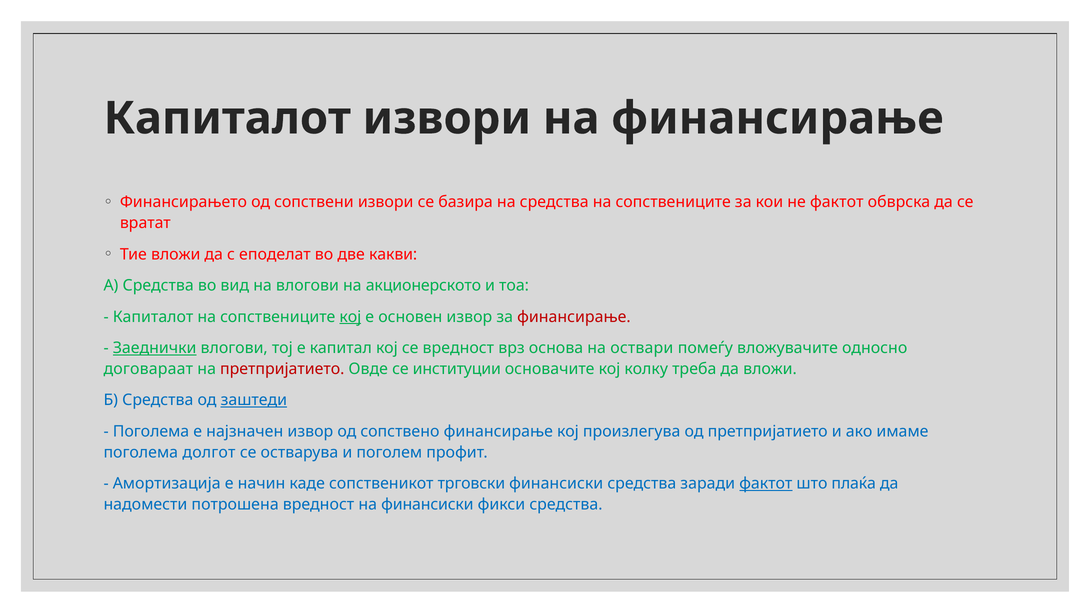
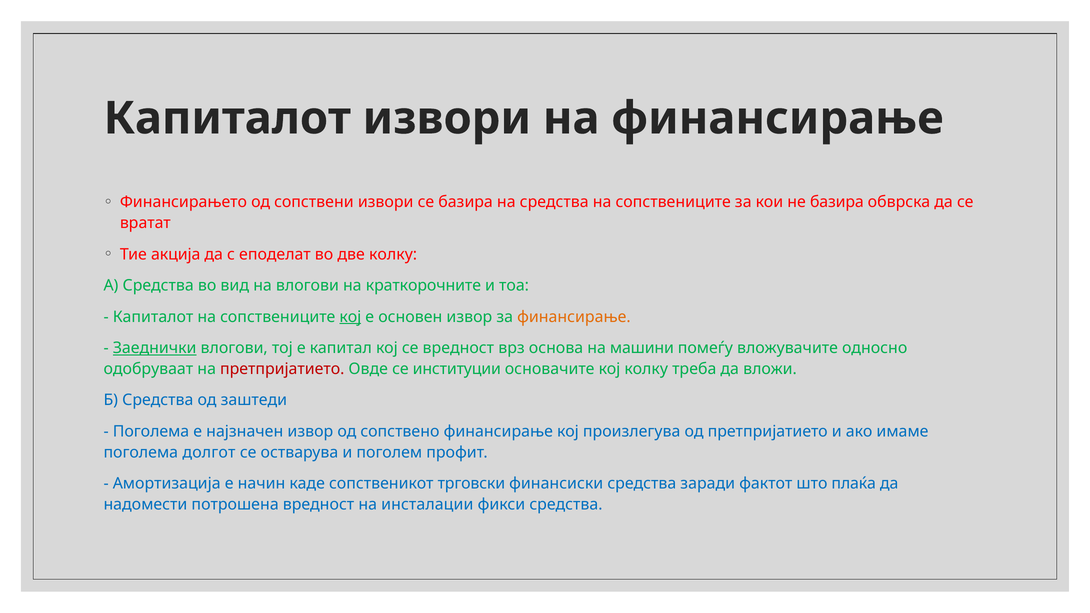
не фактот: фактот -> базира
Тие вложи: вложи -> акција
две какви: какви -> колку
акционерското: акционерското -> краткорочните
финансирање at (574, 317) colour: red -> orange
оствари: оствари -> машини
договараат: договараат -> одобруваат
заштеди underline: present -> none
фактот at (766, 484) underline: present -> none
на финансиски: финансиски -> инсталации
